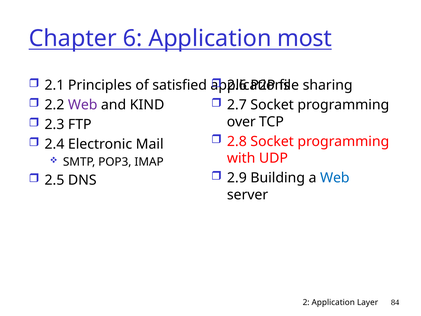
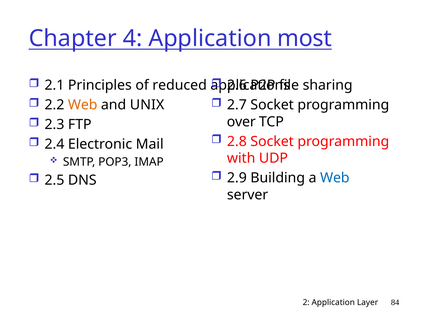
6: 6 -> 4
satisfied: satisfied -> reduced
Web at (83, 105) colour: purple -> orange
KIND: KIND -> UNIX
